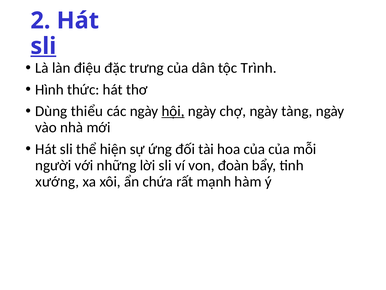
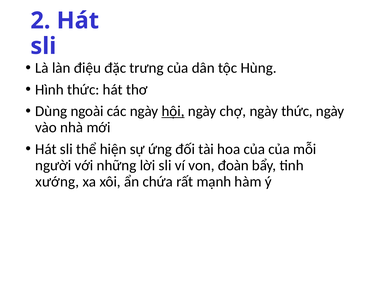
sli at (43, 46) underline: present -> none
Trình: Trình -> Hùng
thiểu: thiểu -> ngoài
ngày tàng: tàng -> thức
